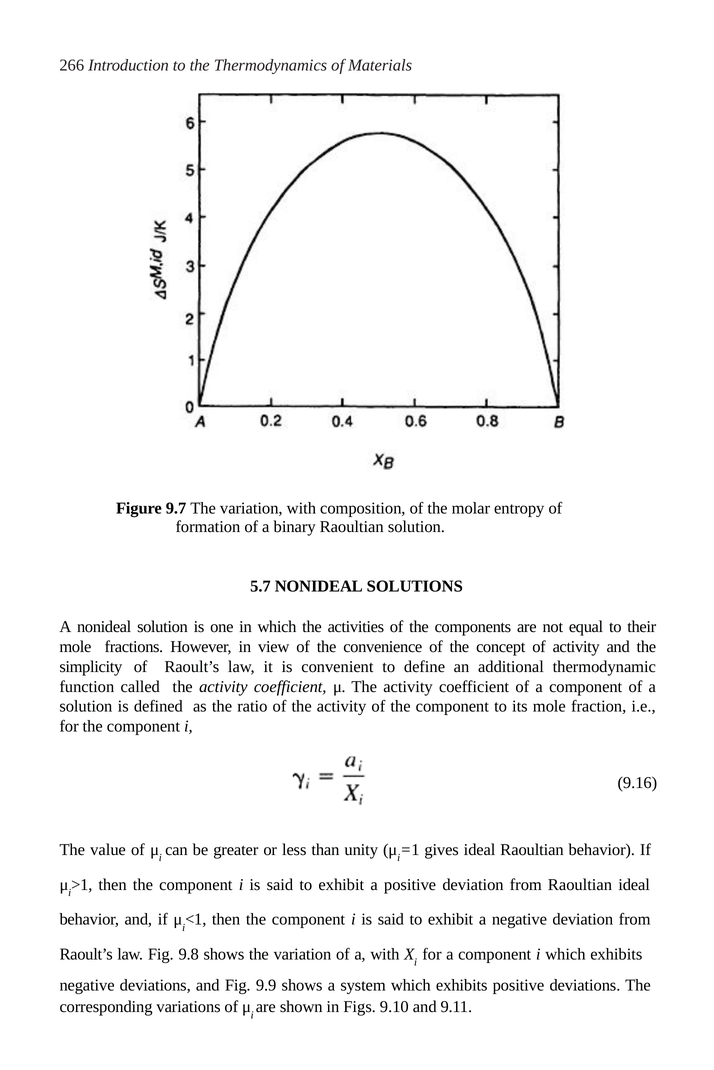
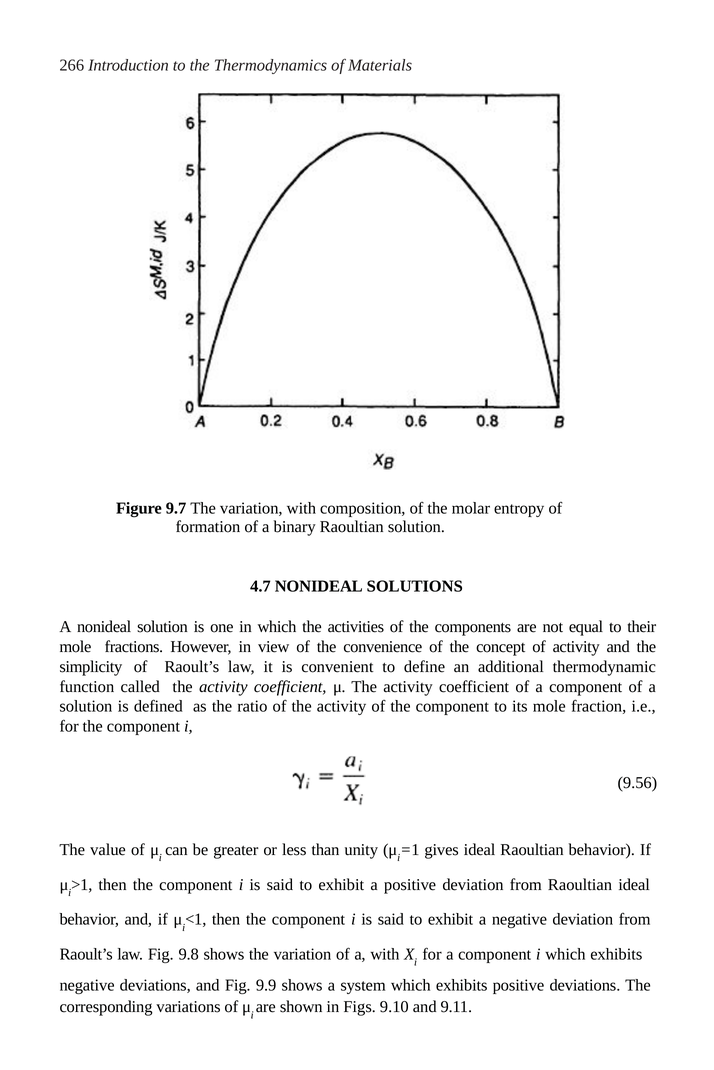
5.7: 5.7 -> 4.7
9.16: 9.16 -> 9.56
